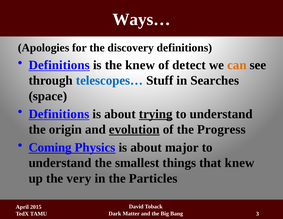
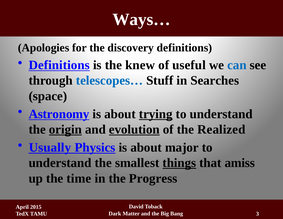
detect: detect -> useful
can colour: orange -> blue
Definitions at (59, 114): Definitions -> Astronomy
origin underline: none -> present
Progress: Progress -> Realized
Coming: Coming -> Usually
things underline: none -> present
that knew: knew -> amiss
very: very -> time
Particles: Particles -> Progress
